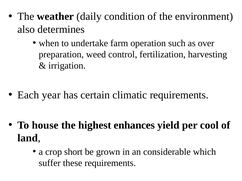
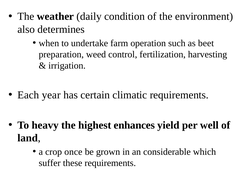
over: over -> beet
house: house -> heavy
cool: cool -> well
short: short -> once
